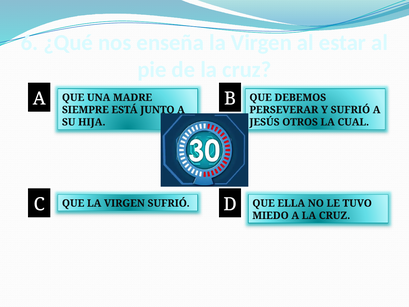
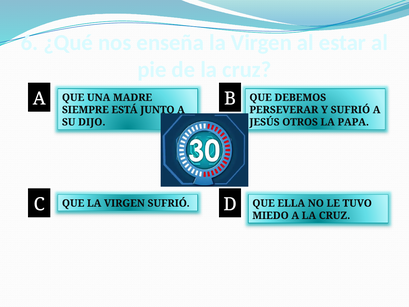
HIJA: HIJA -> DIJO
CUAL: CUAL -> PAPA
